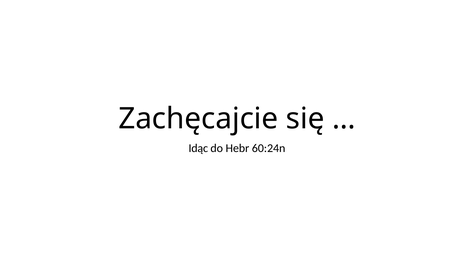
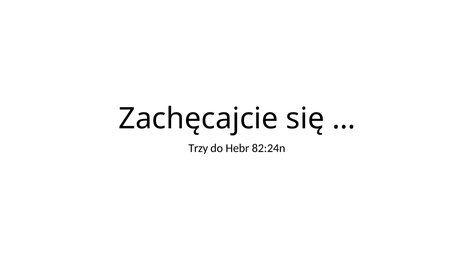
Idąc: Idąc -> Trzy
60:24n: 60:24n -> 82:24n
